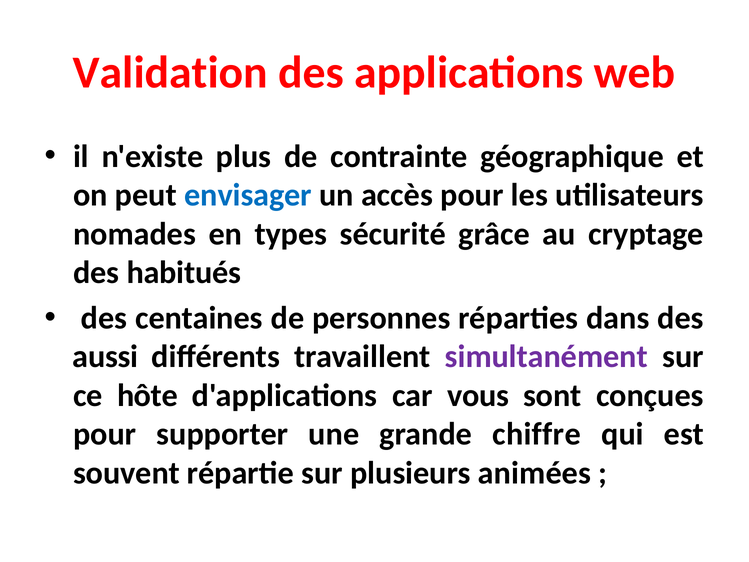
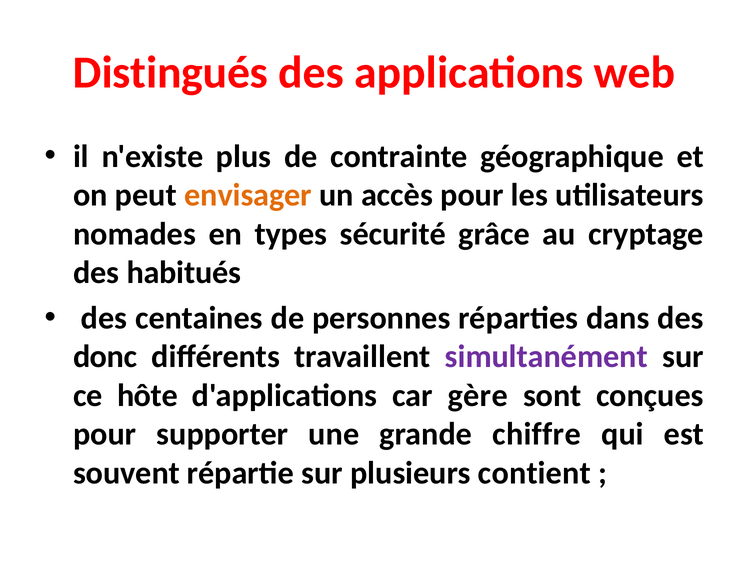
Validation: Validation -> Distingués
envisager colour: blue -> orange
aussi: aussi -> donc
vous: vous -> gère
animées: animées -> contient
